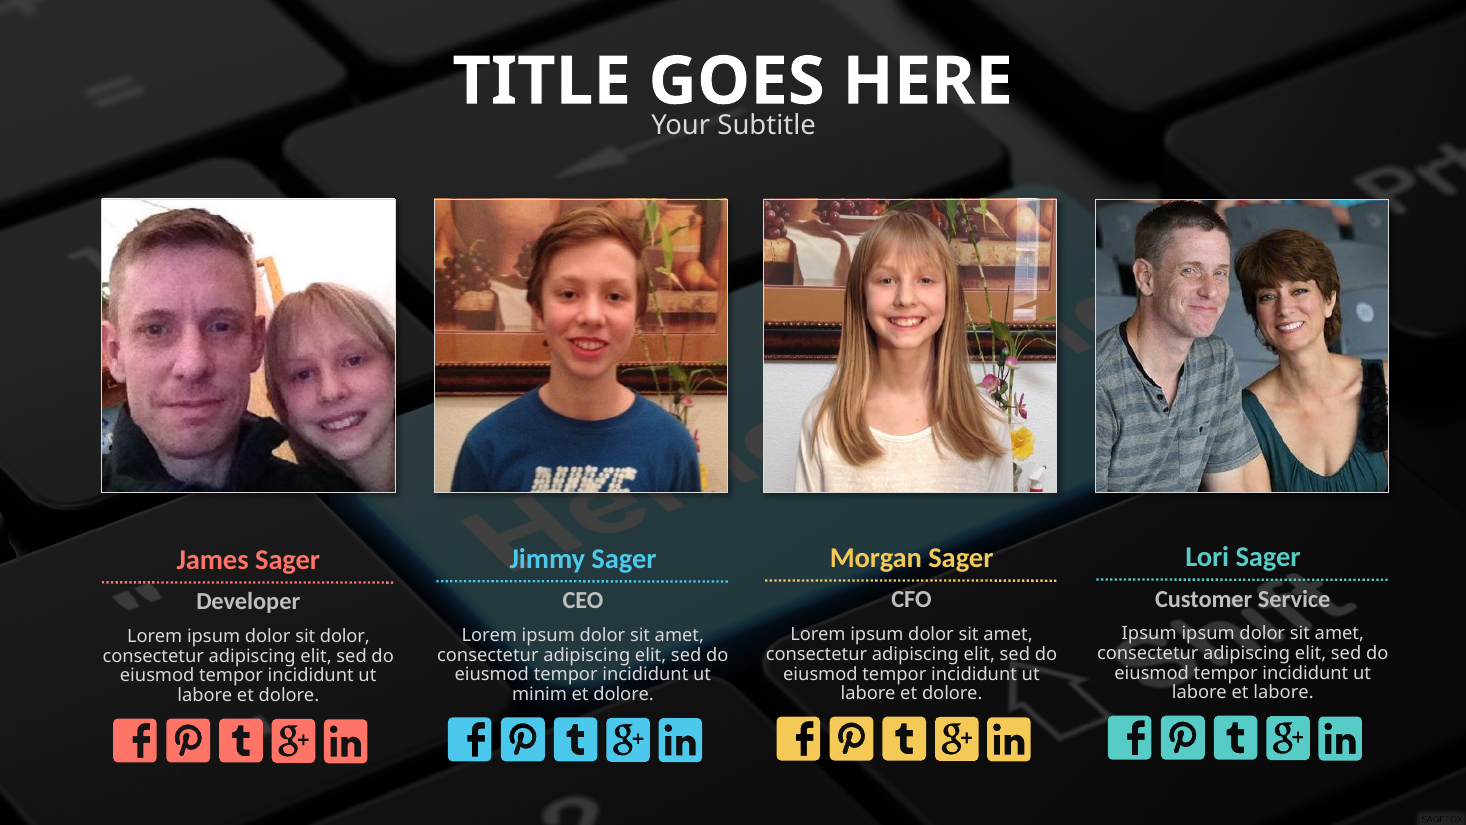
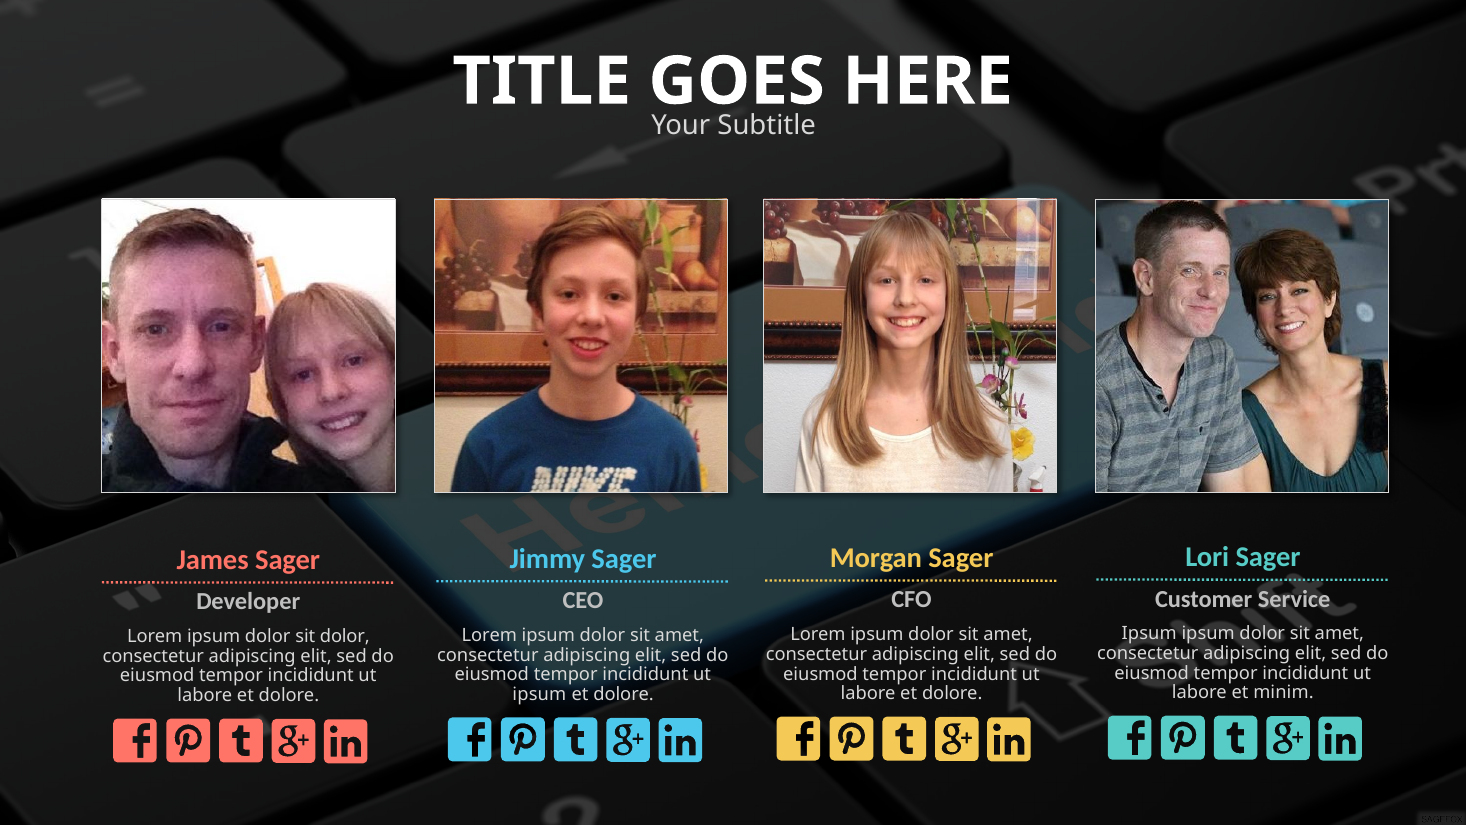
et labore: labore -> minim
minim at (540, 694): minim -> ipsum
